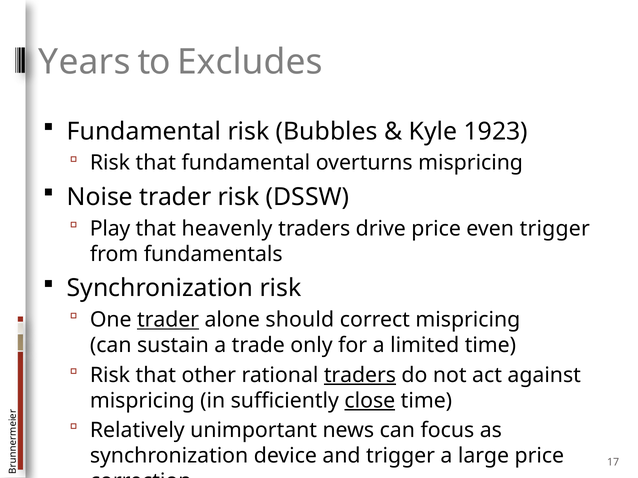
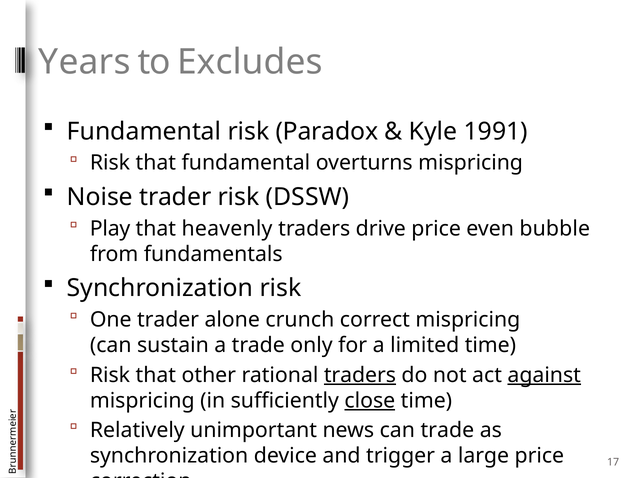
Bubbles: Bubbles -> Paradox
1923: 1923 -> 1991
even trigger: trigger -> bubble
trader at (168, 320) underline: present -> none
should: should -> crunch
against underline: none -> present
can focus: focus -> trade
